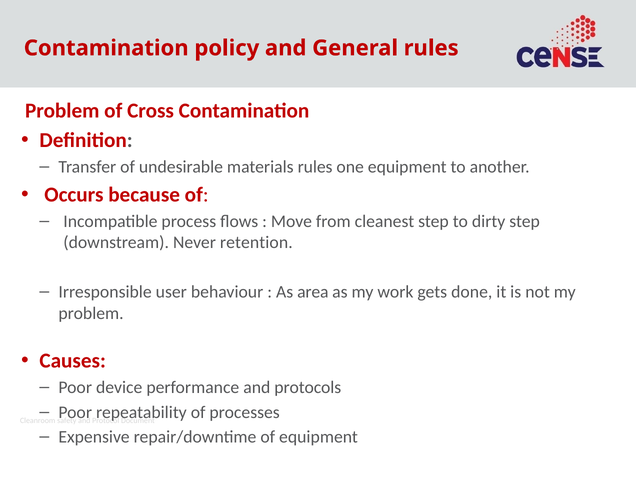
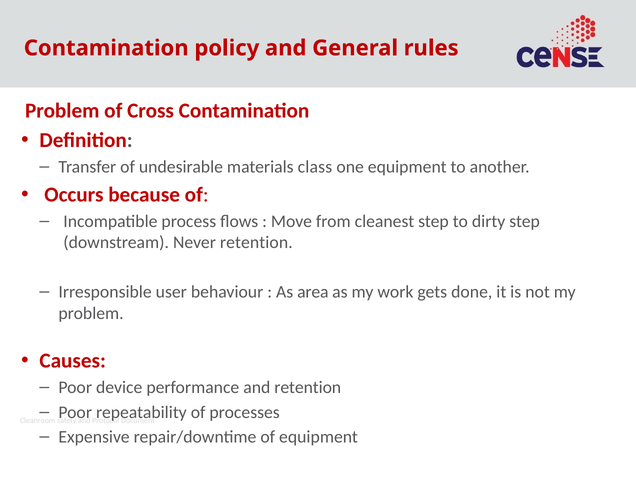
materials rules: rules -> class
and protocols: protocols -> retention
